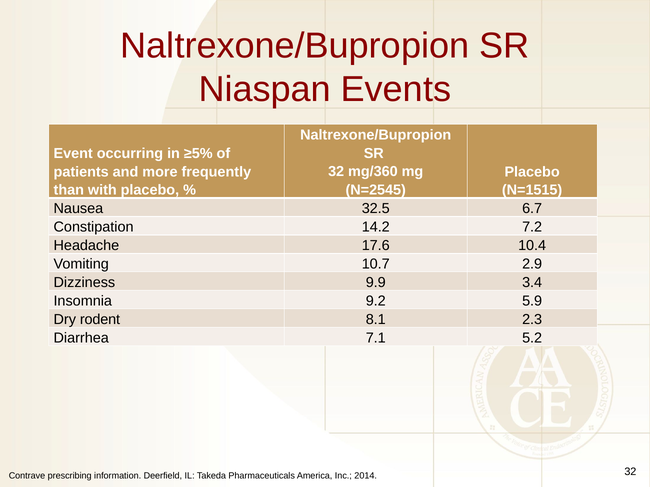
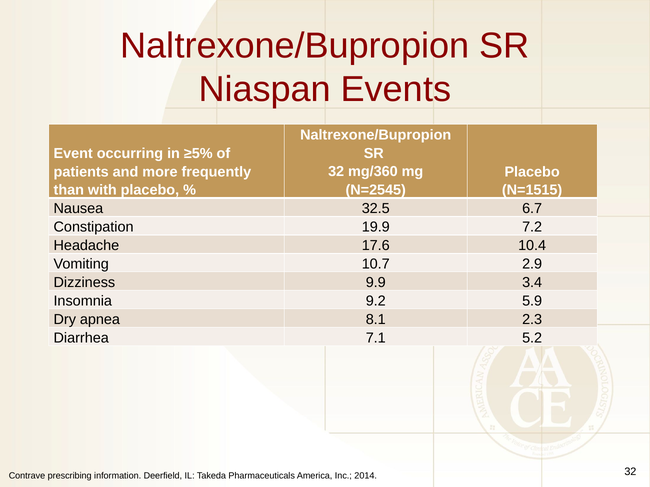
14.2: 14.2 -> 19.9
rodent: rodent -> apnea
